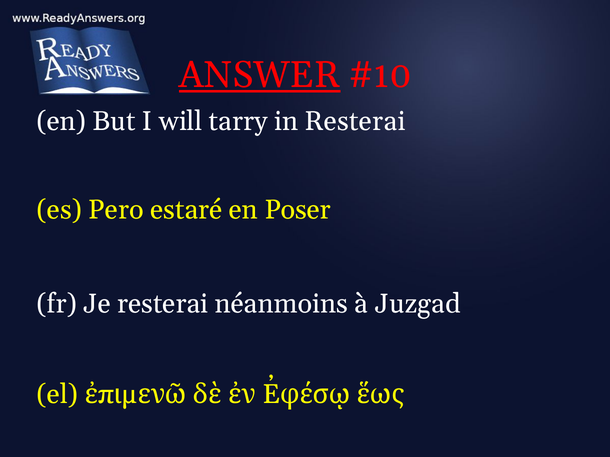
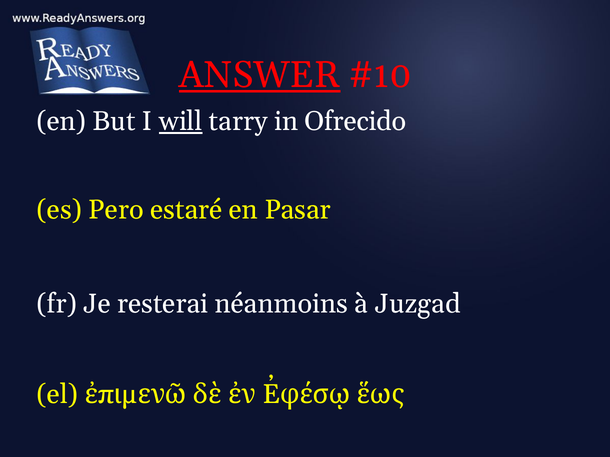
will underline: none -> present
in Resterai: Resterai -> Ofrecido
Poser: Poser -> Pasar
